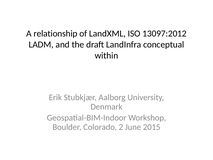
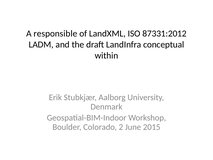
relationship: relationship -> responsible
13097:2012: 13097:2012 -> 87331:2012
